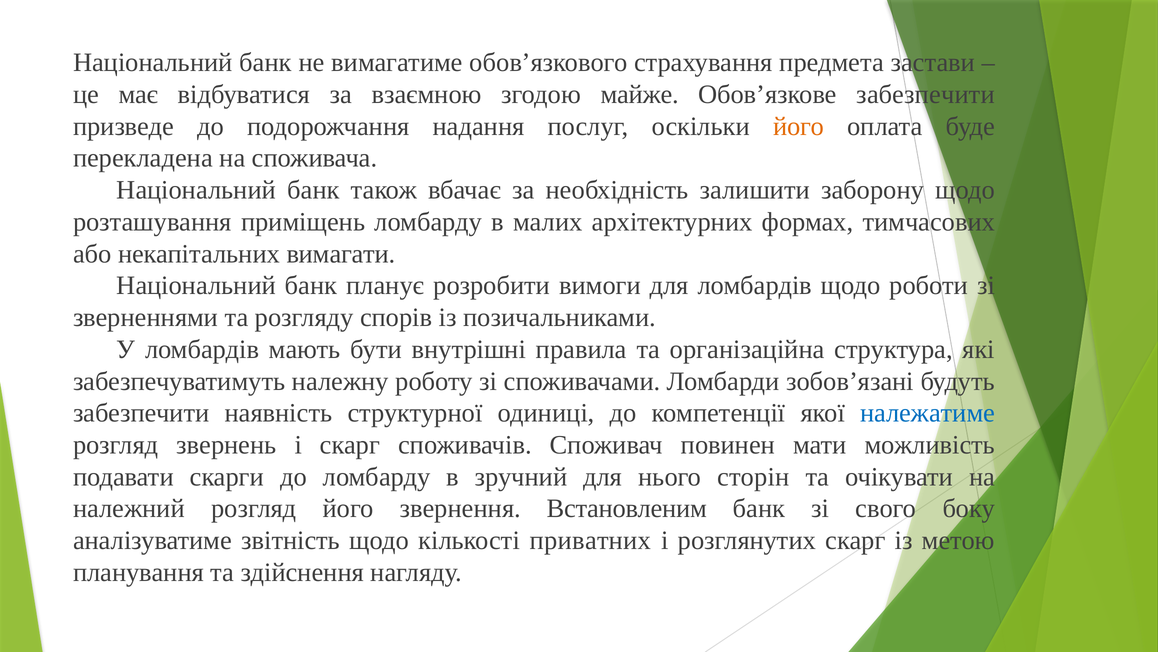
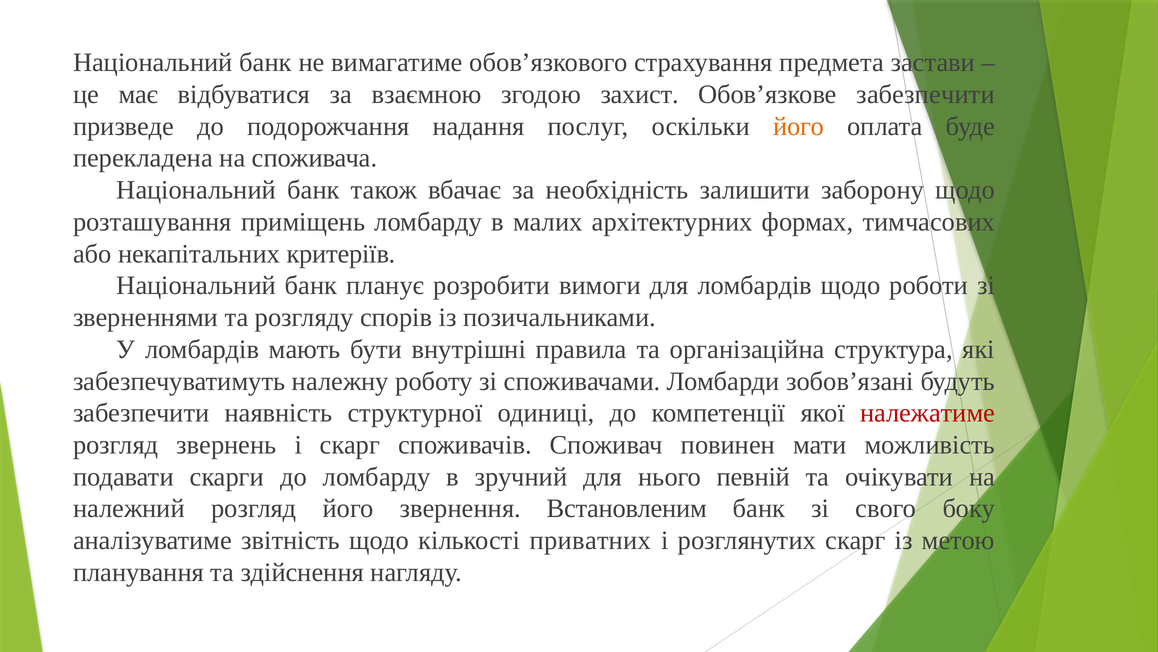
майже: майже -> захист
вимагати: вимагати -> критеріїв
належатиме colour: blue -> red
сторін: сторін -> певній
